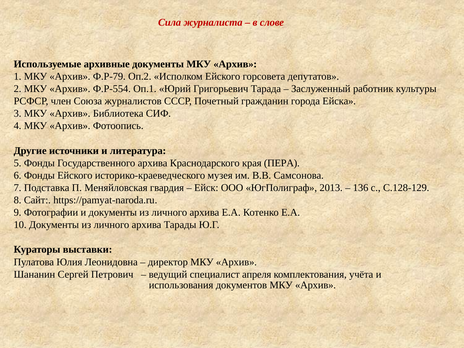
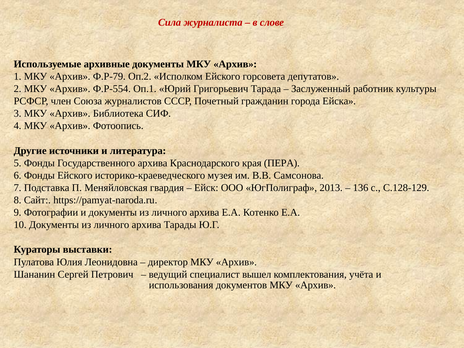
апреля: апреля -> вышел
